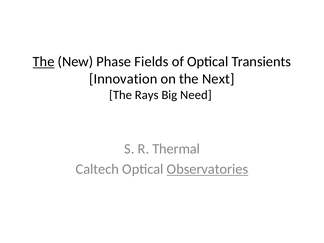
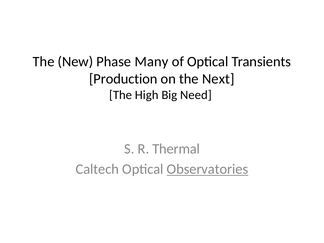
The at (44, 62) underline: present -> none
Fields: Fields -> Many
Innovation: Innovation -> Production
Rays: Rays -> High
